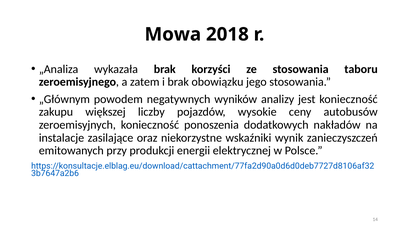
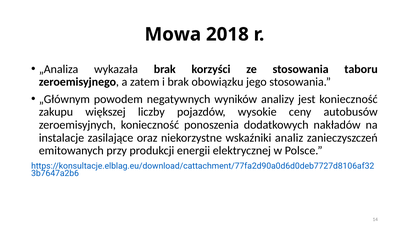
wynik: wynik -> analiz
